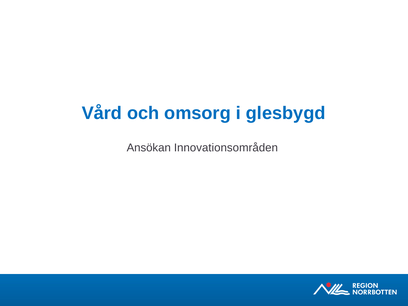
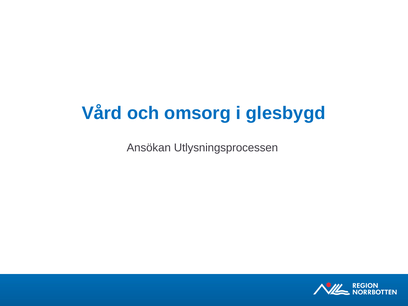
Innovationsområden: Innovationsområden -> Utlysningsprocessen
